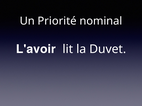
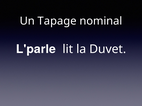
Priorité: Priorité -> Tapage
L'avoir: L'avoir -> L'parle
